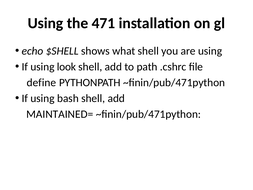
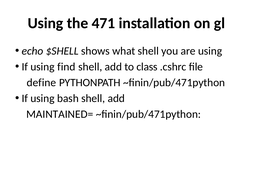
look: look -> find
path: path -> class
